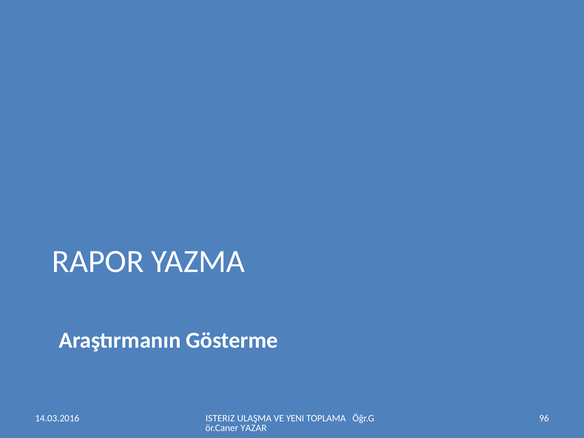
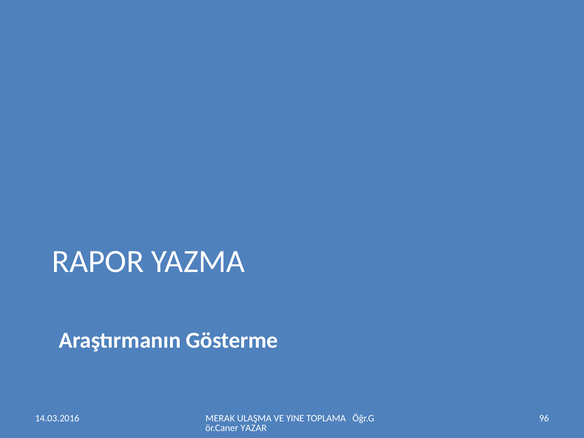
ISTERIZ: ISTERIZ -> MERAK
YENI: YENI -> YINE
